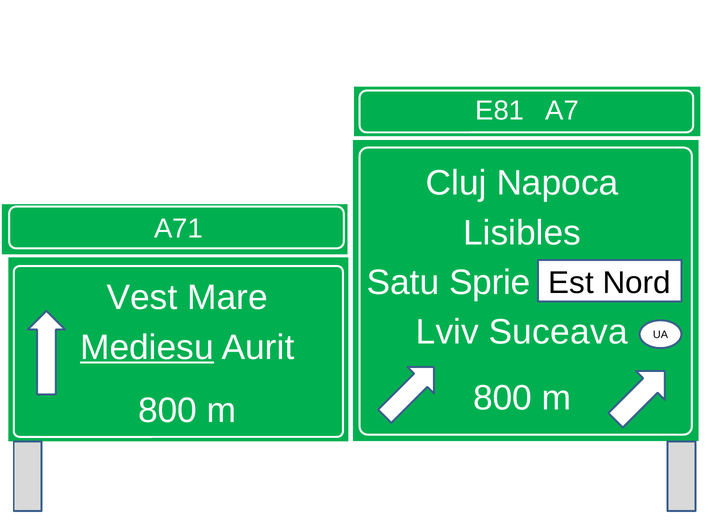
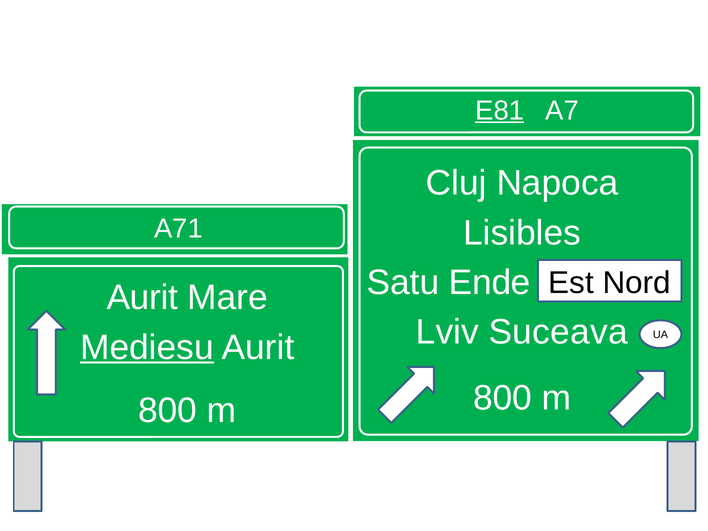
E81 underline: none -> present
Sprie: Sprie -> Ende
Vest at (142, 298): Vest -> Aurit
